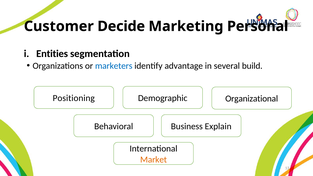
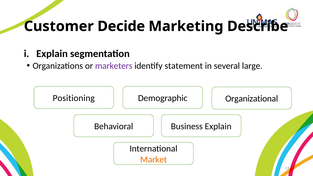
Personal: Personal -> Describe
i Entities: Entities -> Explain
marketers colour: blue -> purple
advantage: advantage -> statement
build: build -> large
